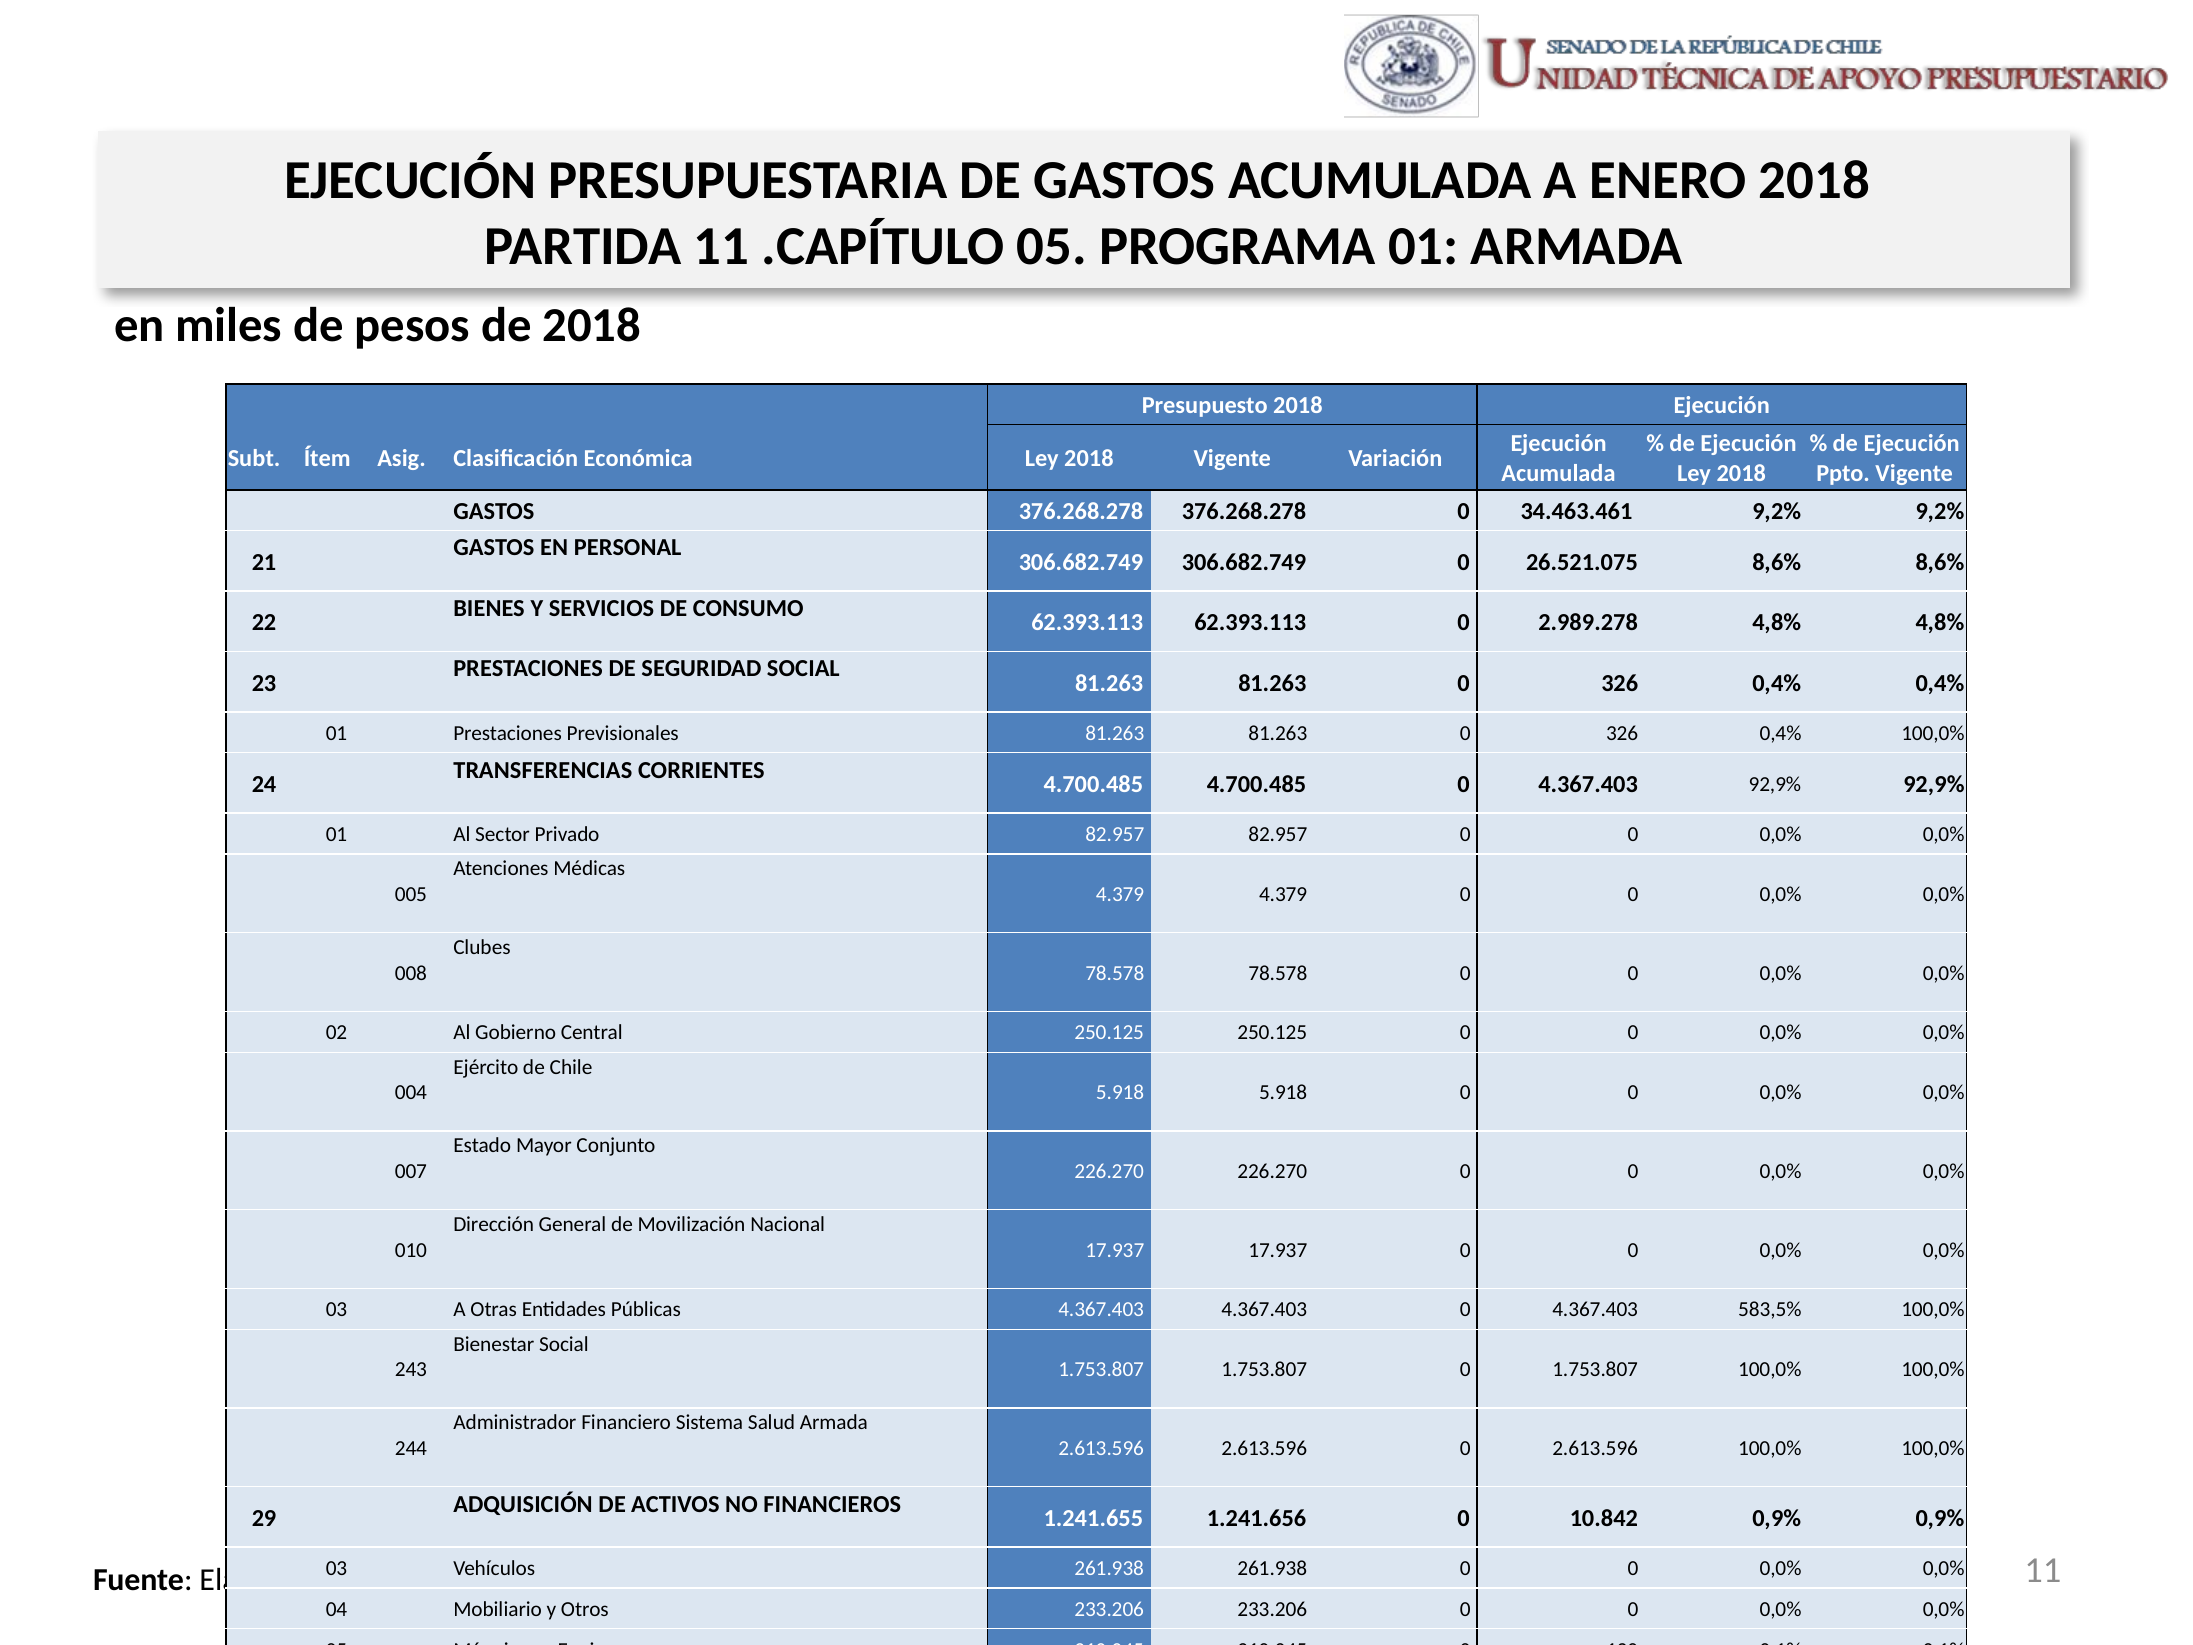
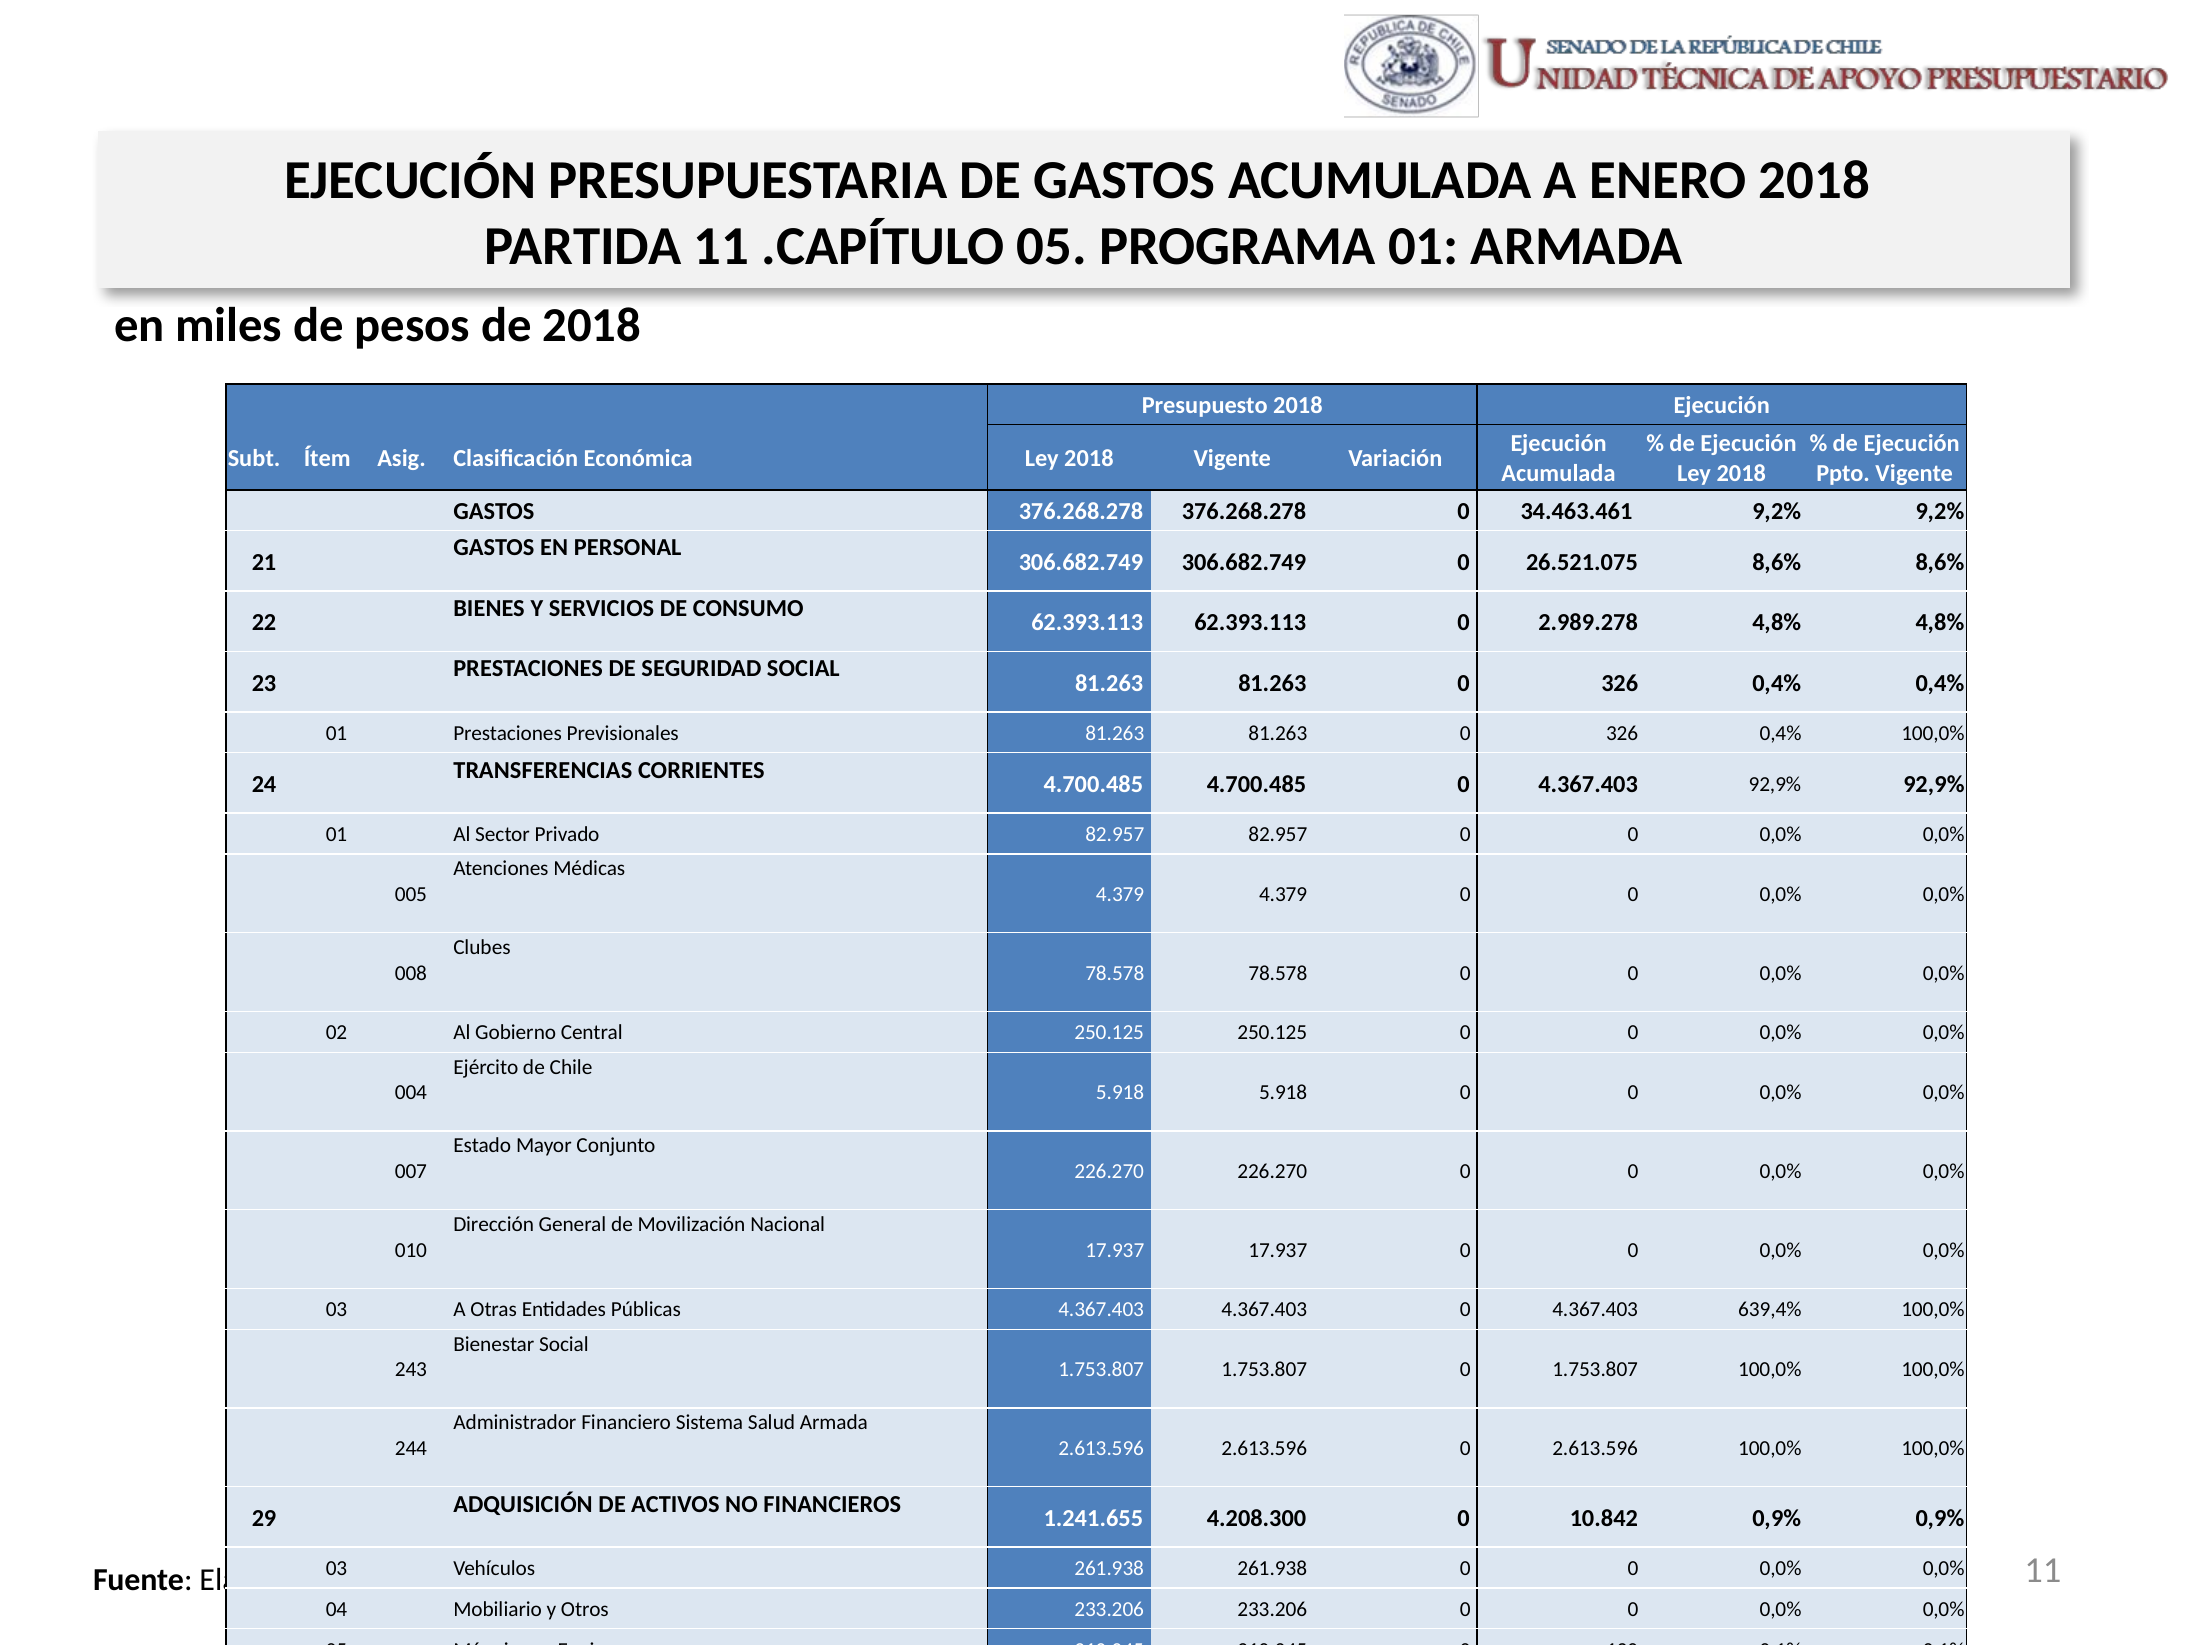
583,5%: 583,5% -> 639,4%
1.241.656: 1.241.656 -> 4.208.300
